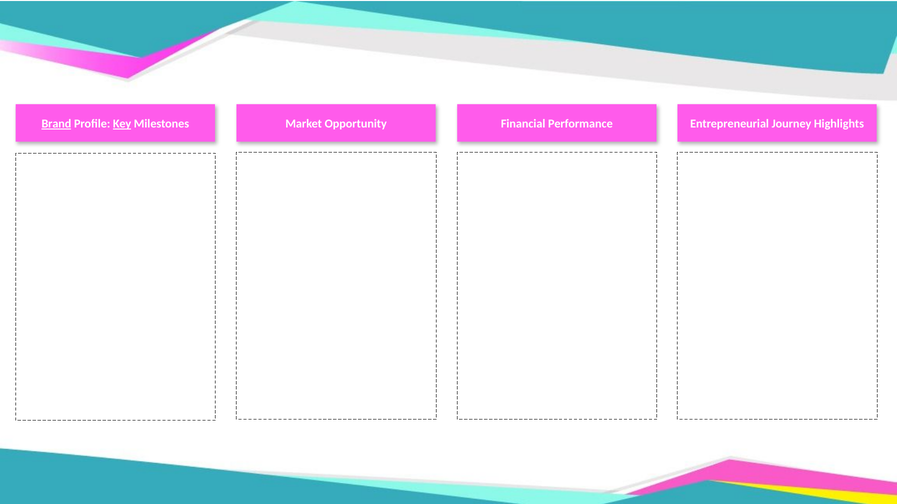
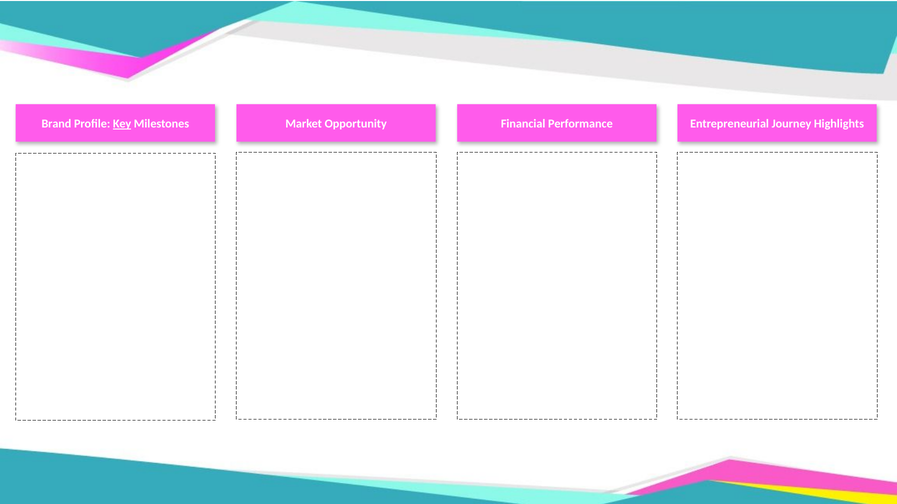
Brand underline: present -> none
